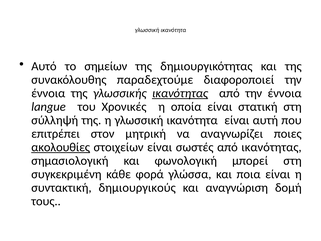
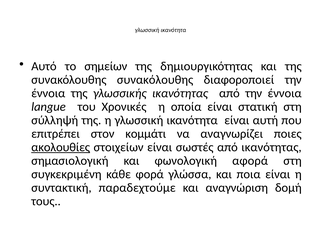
συνακόλουθης παραδεχτούμε: παραδεχτούμε -> συνακόλουθης
ικανότητας at (180, 93) underline: present -> none
μητρική: μητρική -> κομμάτι
μπορεί: μπορεί -> αφορά
δημιουργικούς: δημιουργικούς -> παραδεχτούμε
